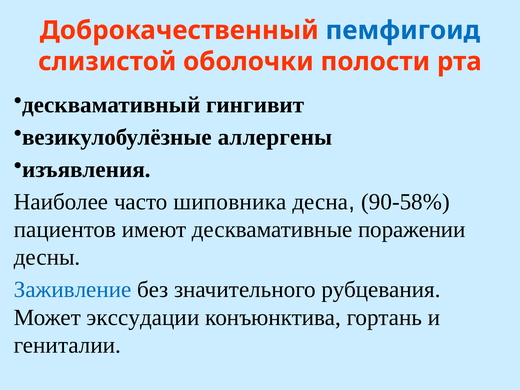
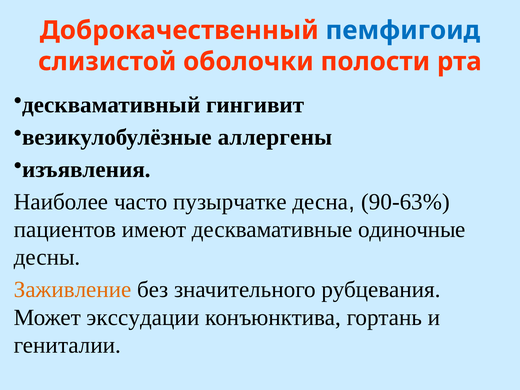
шиповника: шиповника -> пузырчатке
90-58%: 90-58% -> 90-63%
поражении: поражении -> одиночные
Заживление colour: blue -> orange
